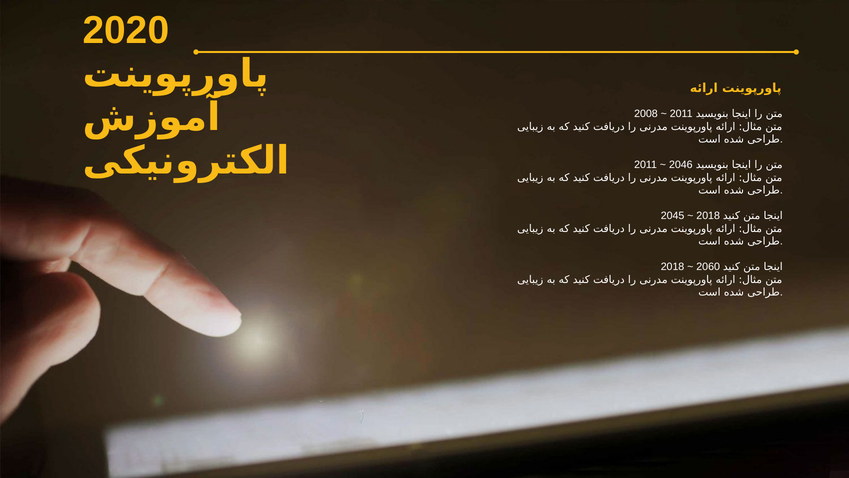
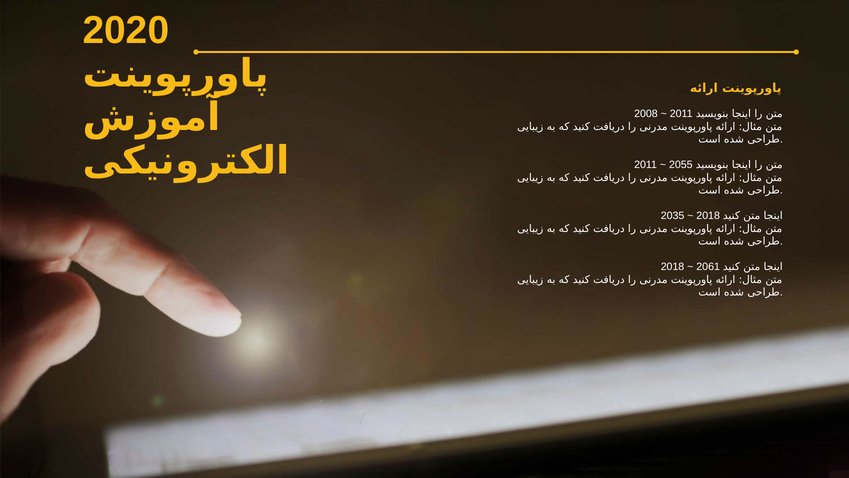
2046: 2046 -> 2055
2045: 2045 -> 2035
2060: 2060 -> 2061
